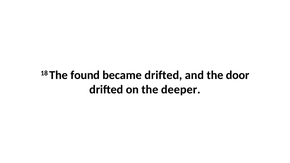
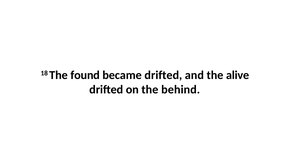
door: door -> alive
deeper: deeper -> behind
